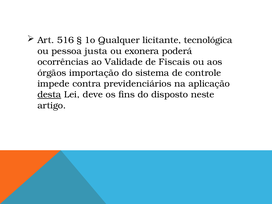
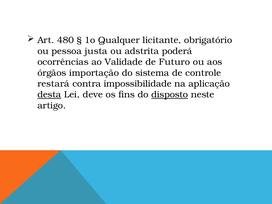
516: 516 -> 480
tecnológica: tecnológica -> obrigatório
exonera: exonera -> adstrita
Fiscais: Fiscais -> Futuro
impede: impede -> restará
previdenciários: previdenciários -> impossibilidade
disposto underline: none -> present
